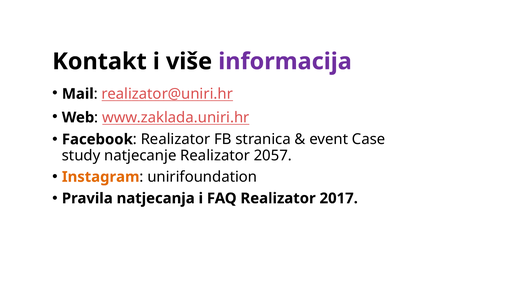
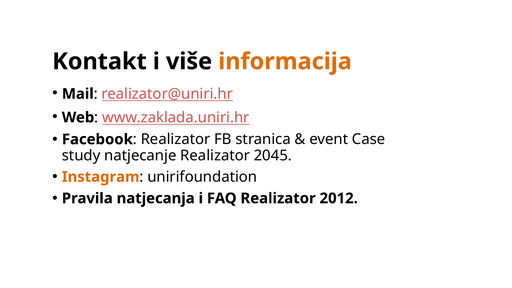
informacija colour: purple -> orange
2057: 2057 -> 2045
2017: 2017 -> 2012
